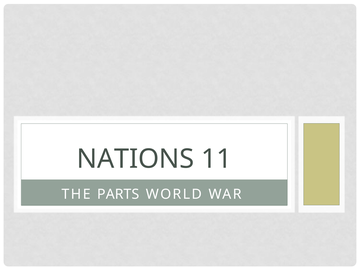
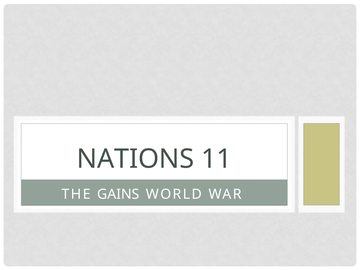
PARTS: PARTS -> GAINS
